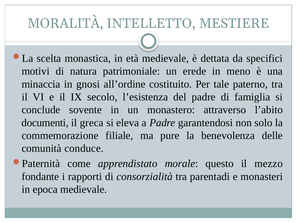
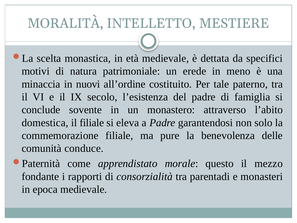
gnosi: gnosi -> nuovi
documenti: documenti -> domestica
il greca: greca -> filiale
